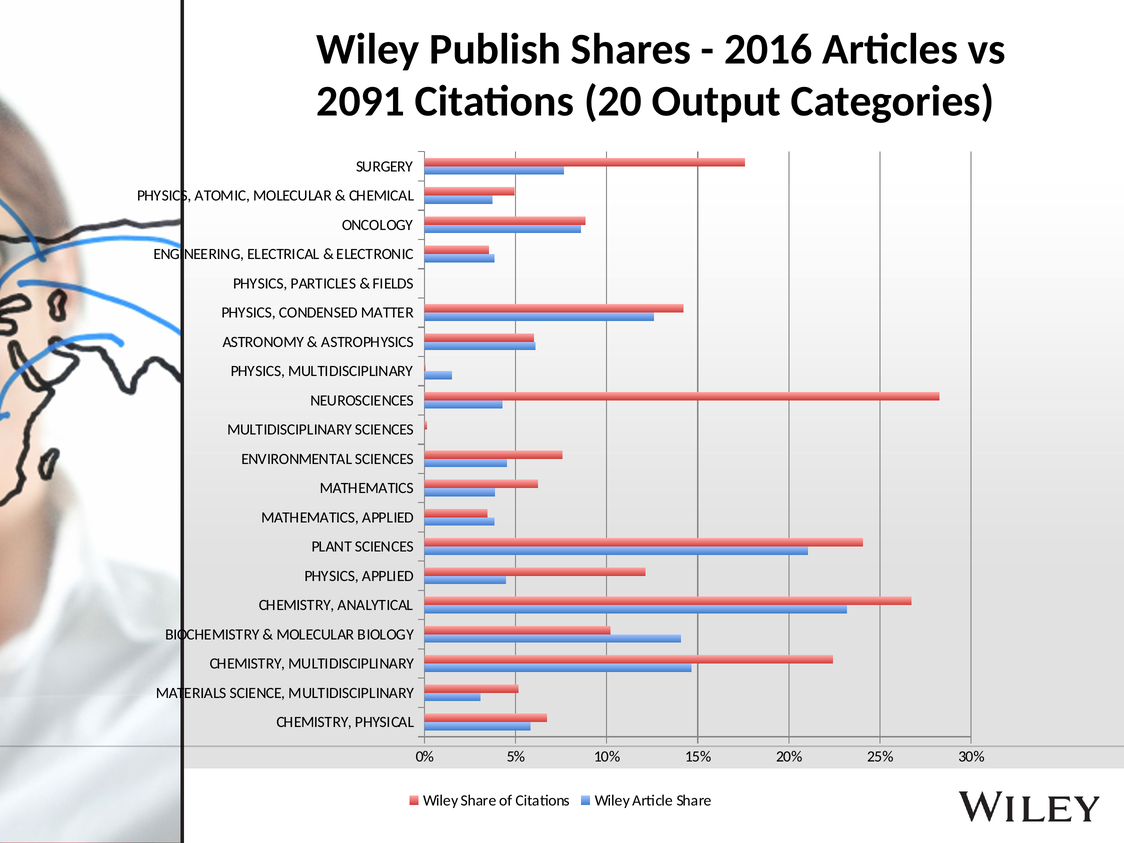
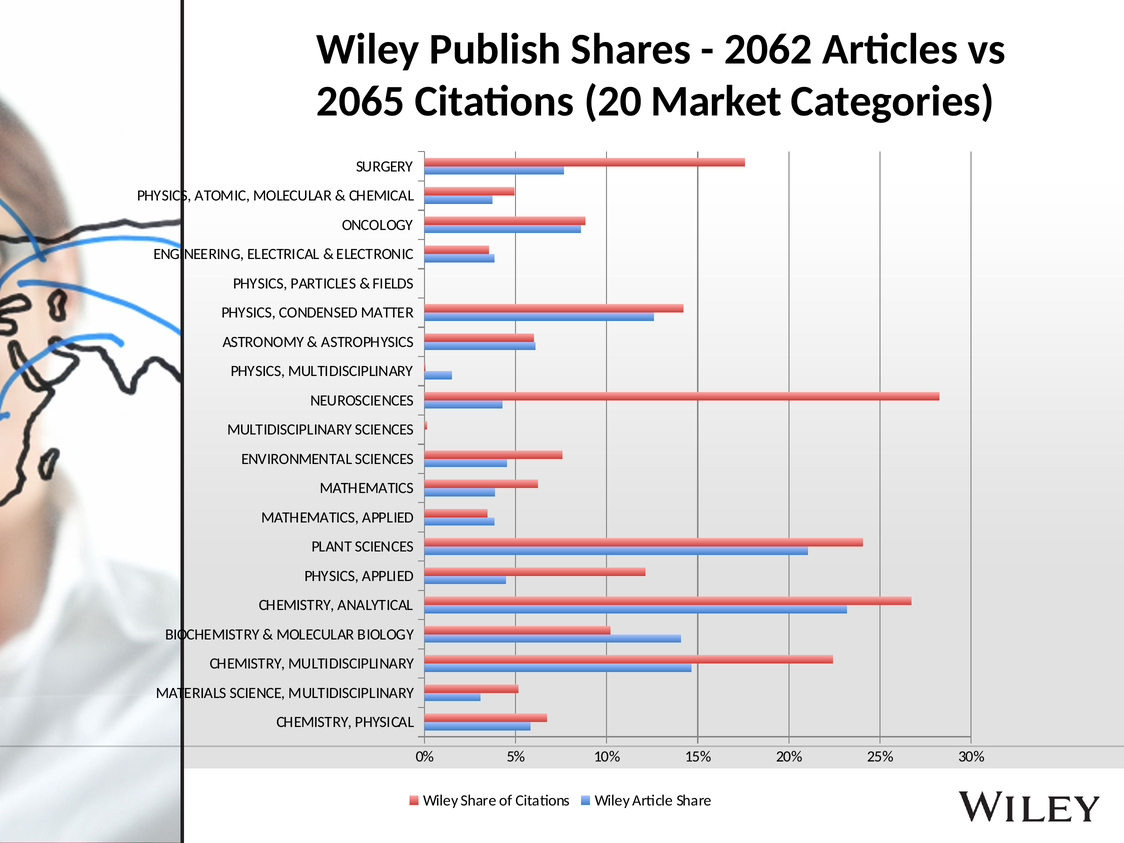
2016: 2016 -> 2062
2091: 2091 -> 2065
Output: Output -> Market
